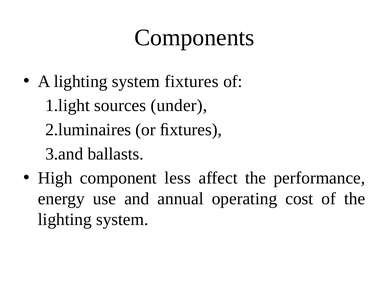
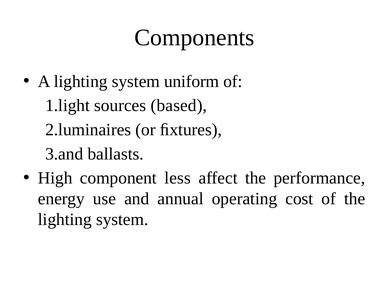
system fixtures: fixtures -> uniform
under: under -> based
